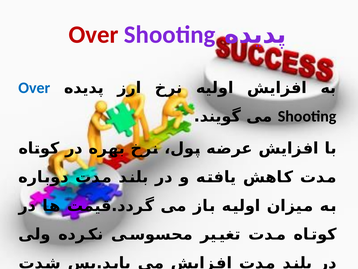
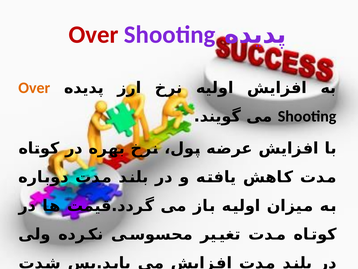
Over at (34, 88) colour: blue -> orange
